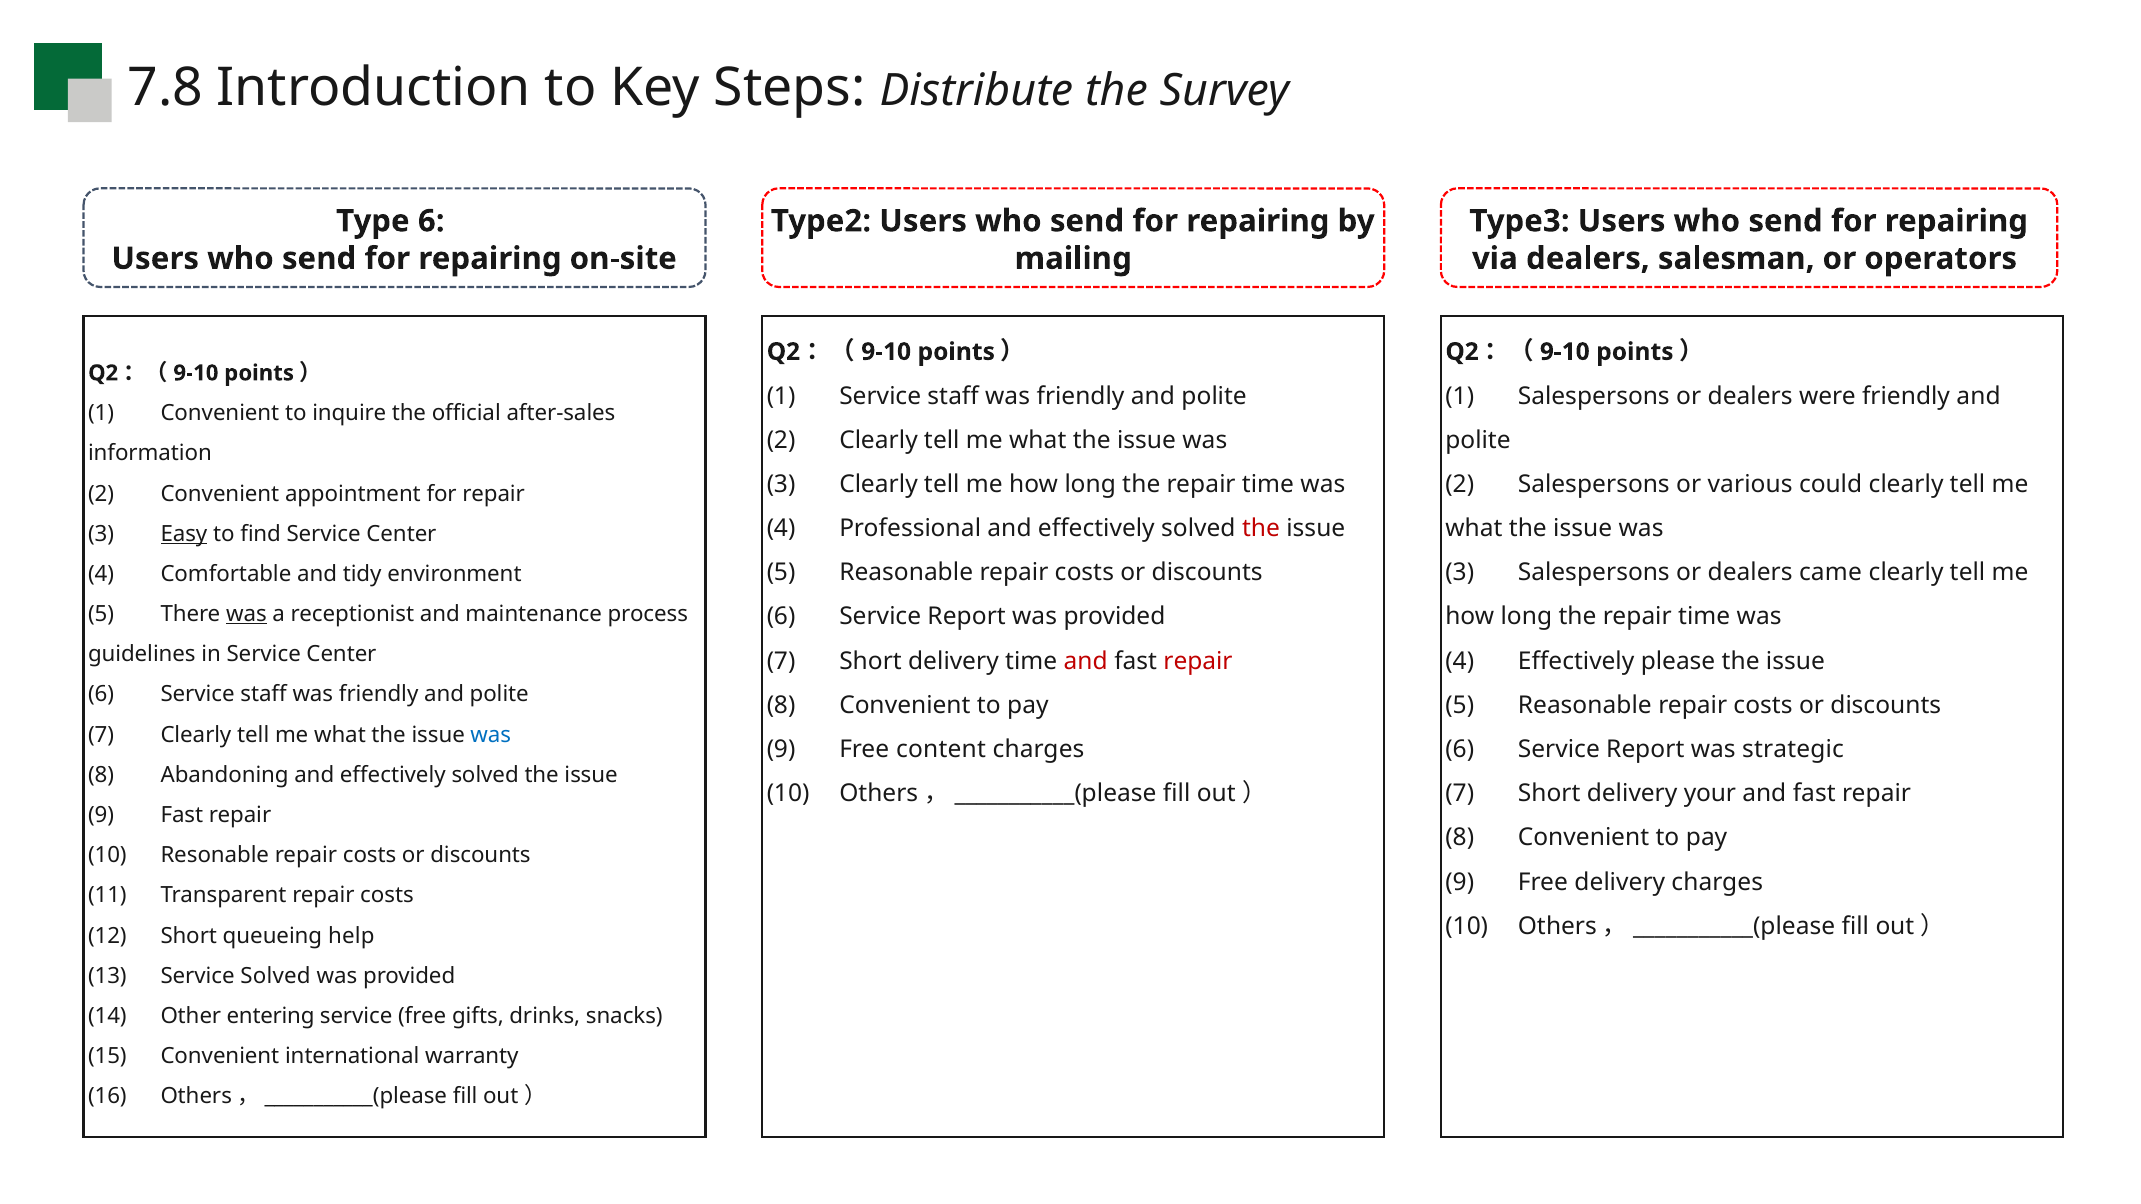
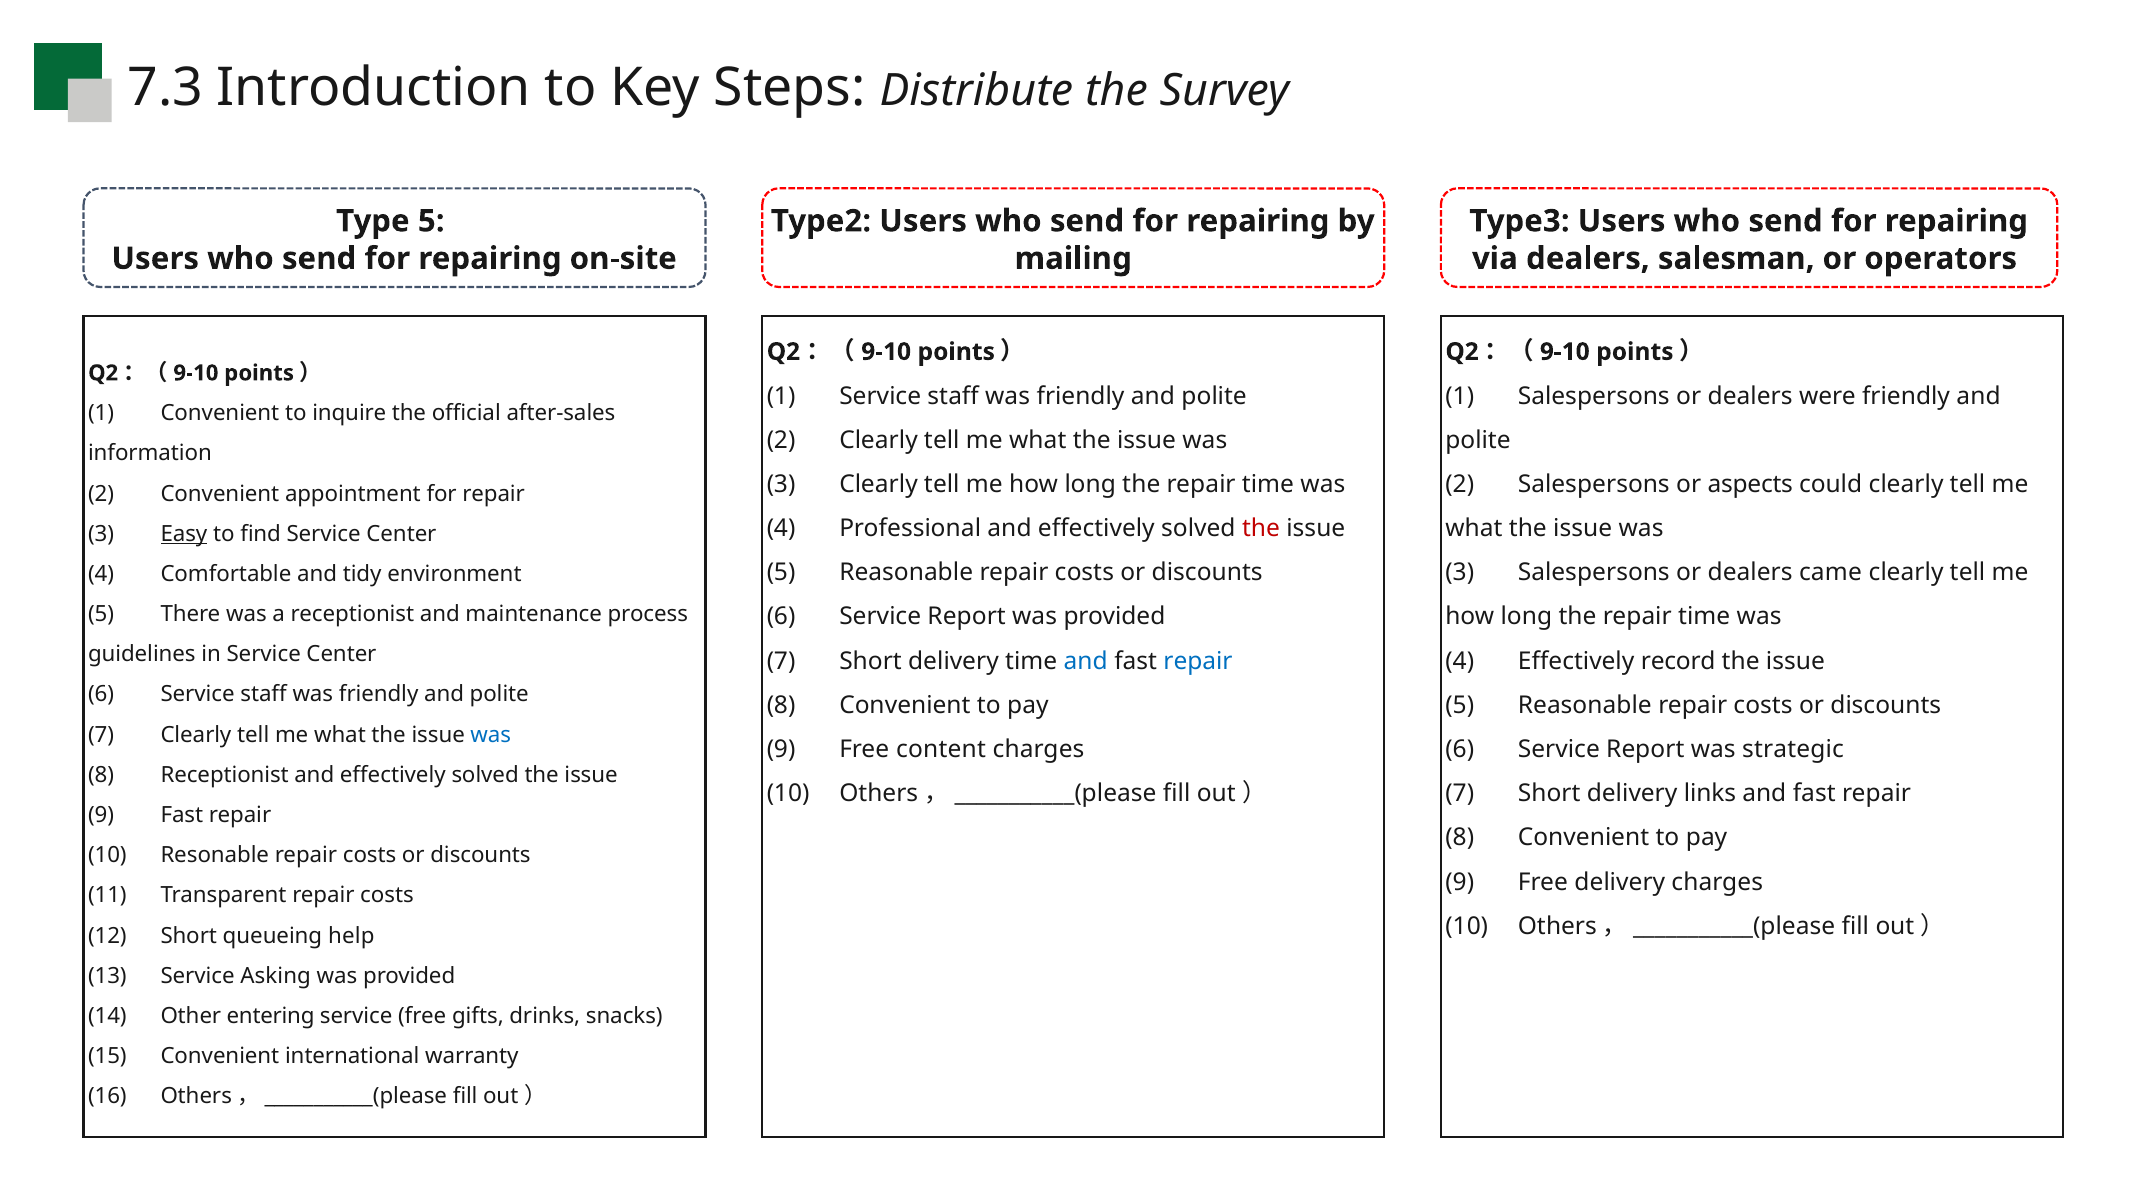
7.8: 7.8 -> 7.3
Type 6: 6 -> 5
various: various -> aspects
was at (247, 614) underline: present -> none
and at (1086, 661) colour: red -> blue
repair at (1198, 661) colour: red -> blue
please: please -> record
8 Abandoning: Abandoning -> Receptionist
your: your -> links
Service Solved: Solved -> Asking
